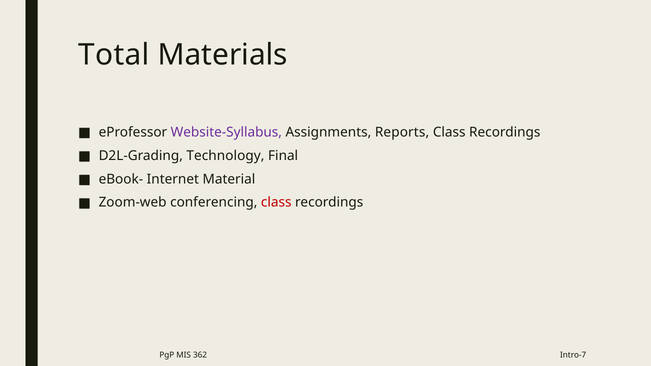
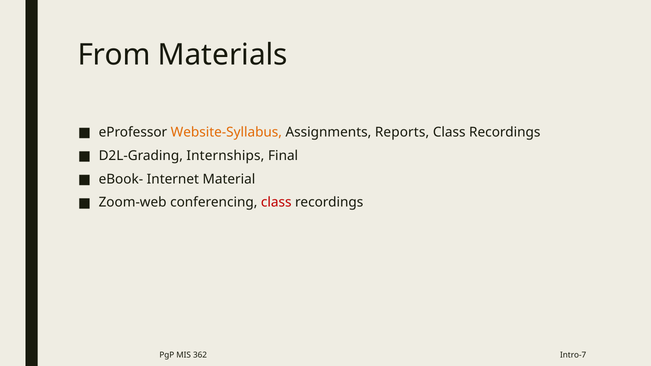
Total: Total -> From
Website-Syllabus colour: purple -> orange
Technology: Technology -> Internships
